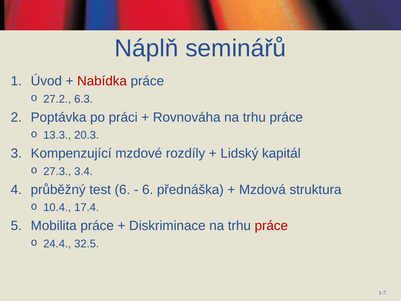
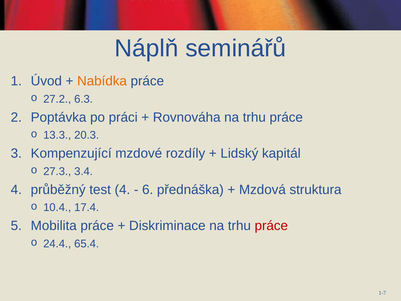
Nabídka colour: red -> orange
test 6: 6 -> 4
32.5: 32.5 -> 65.4
